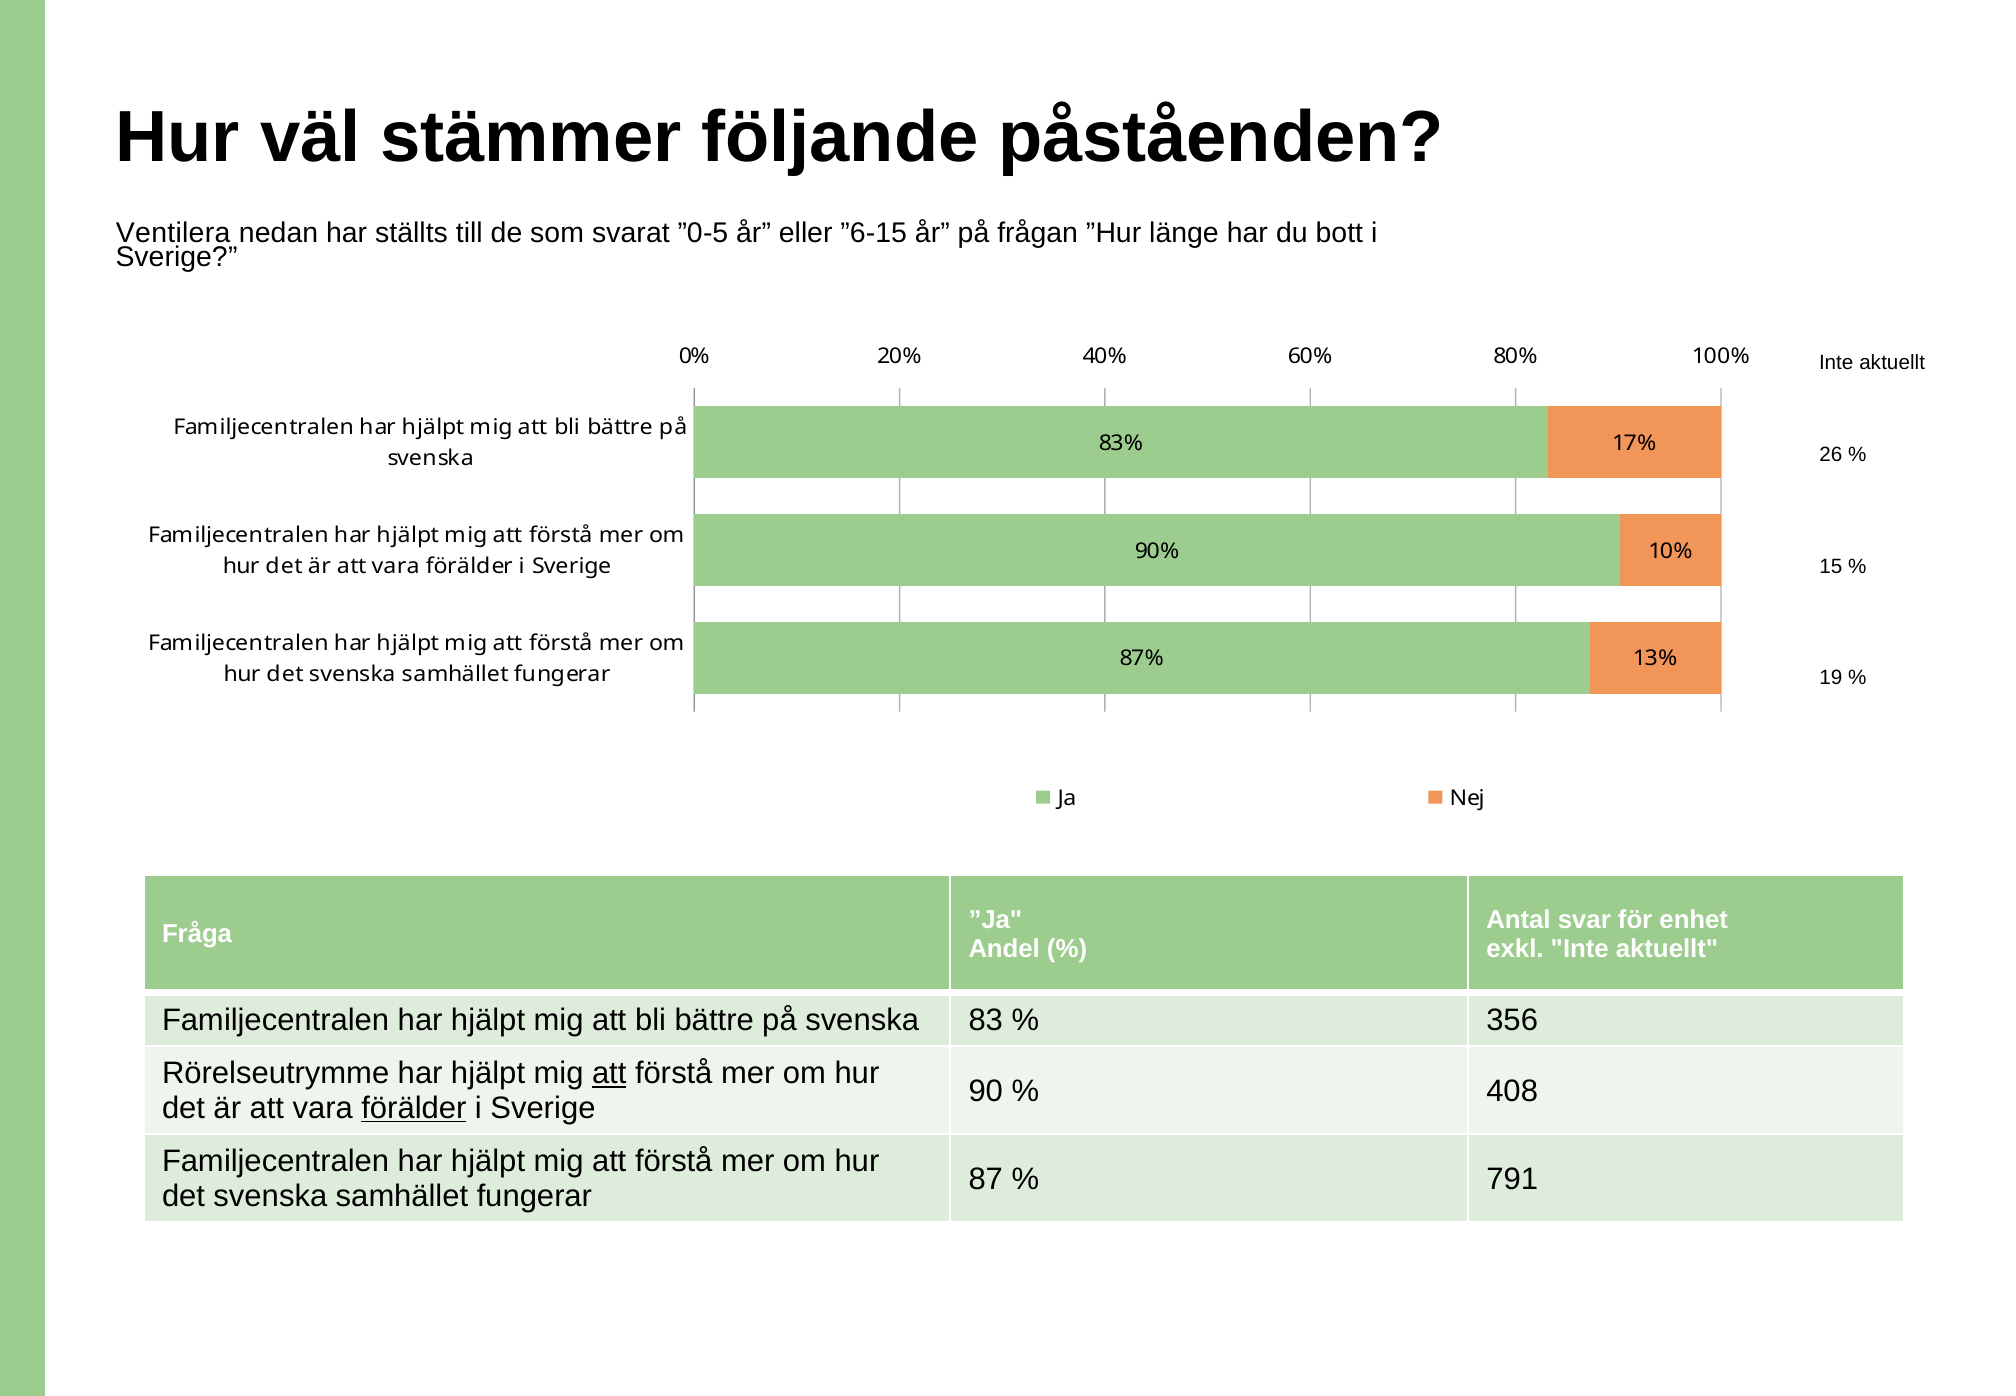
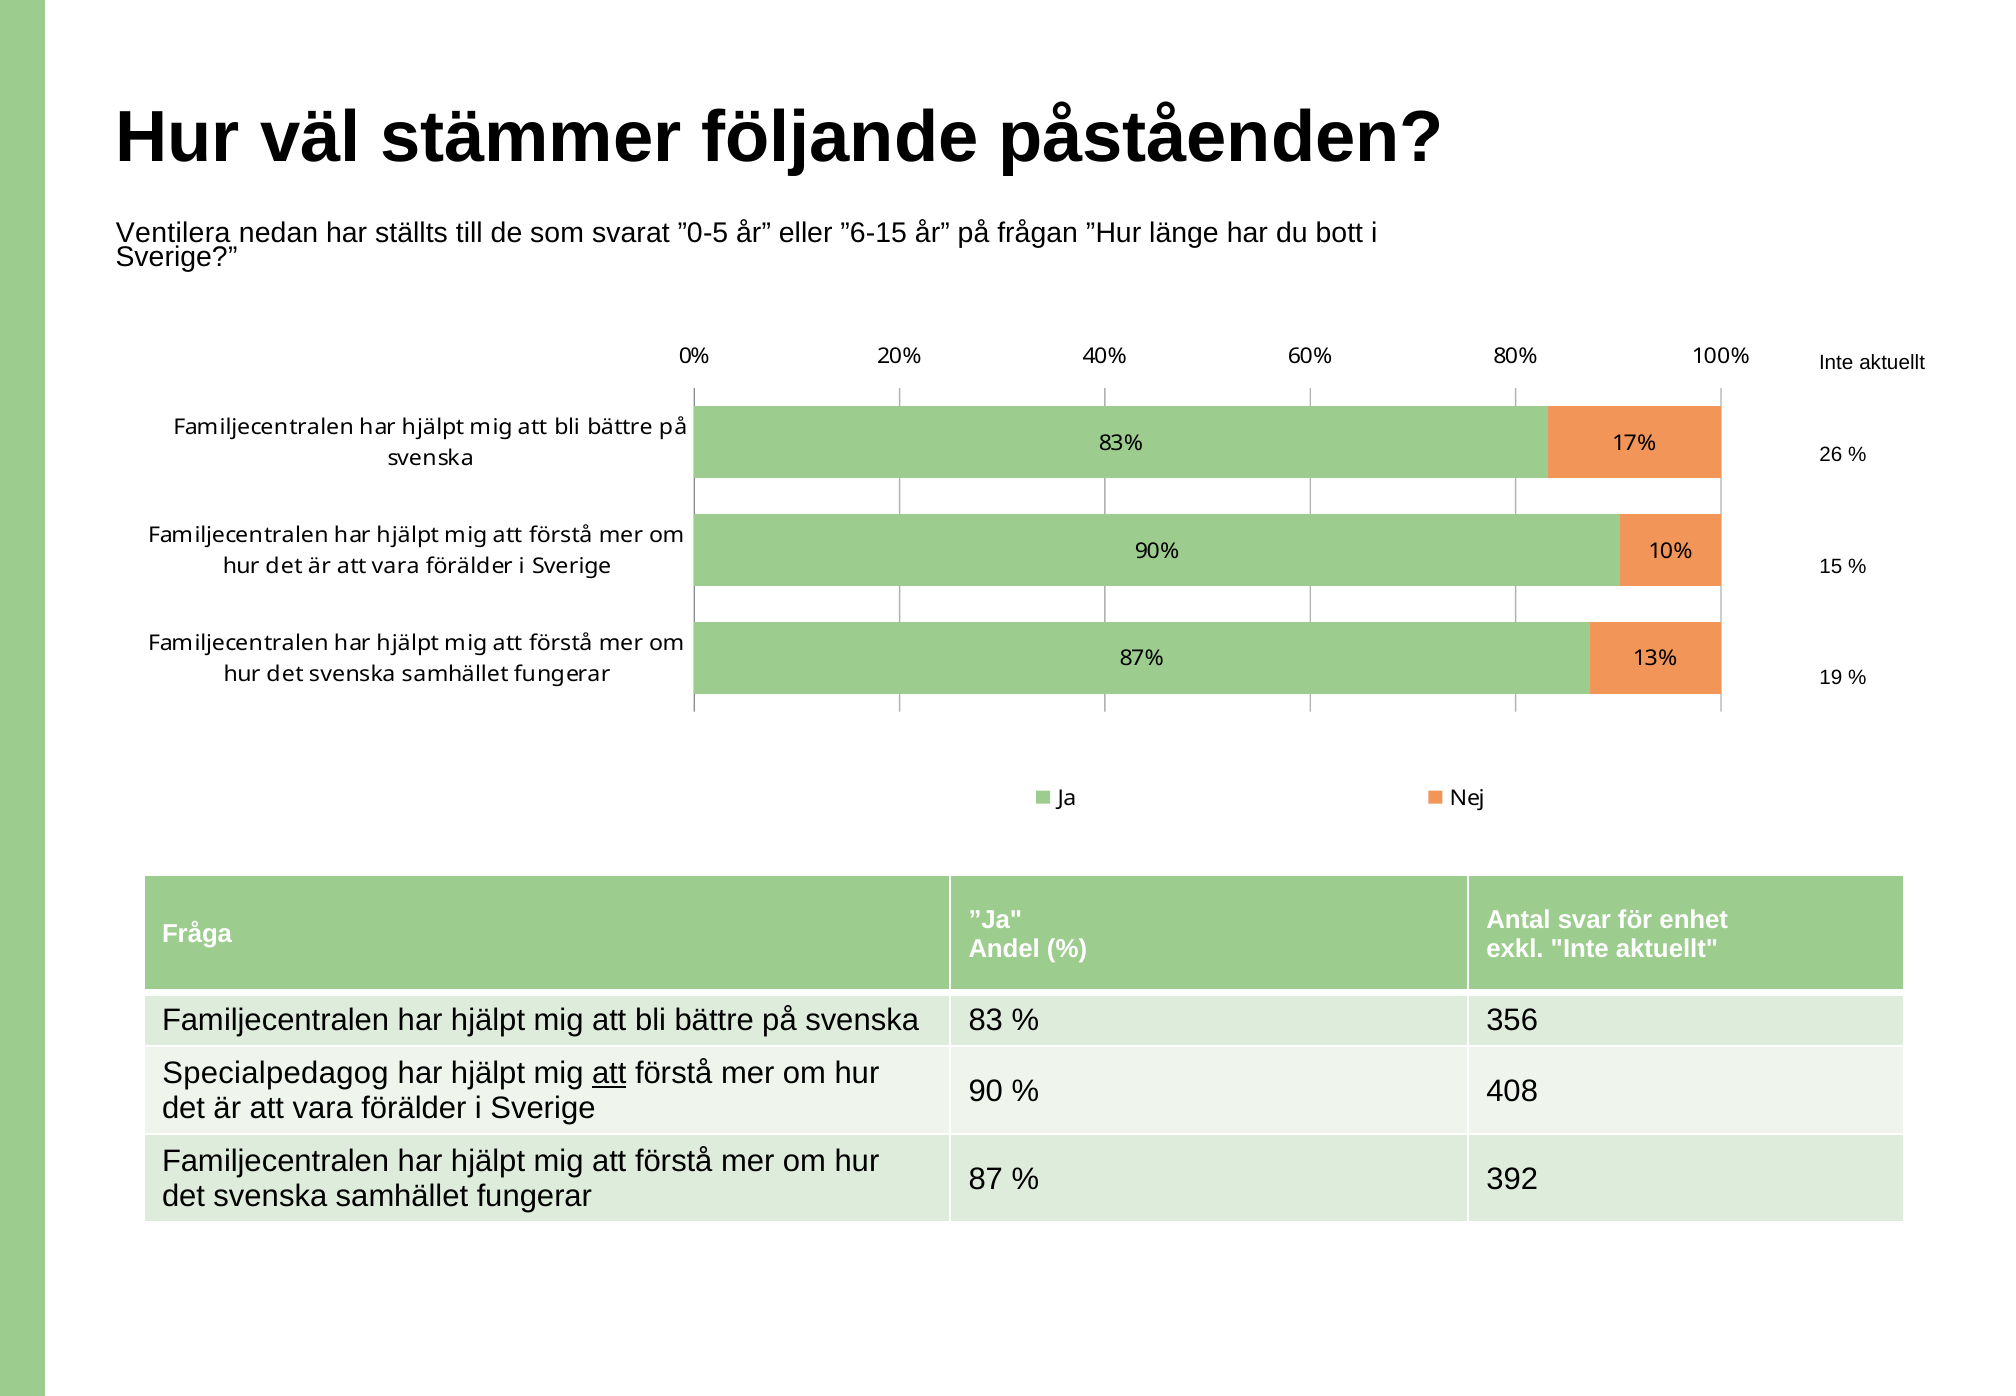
Rörelseutrymme: Rörelseutrymme -> Specialpedagog
förälder at (414, 1108) underline: present -> none
791: 791 -> 392
